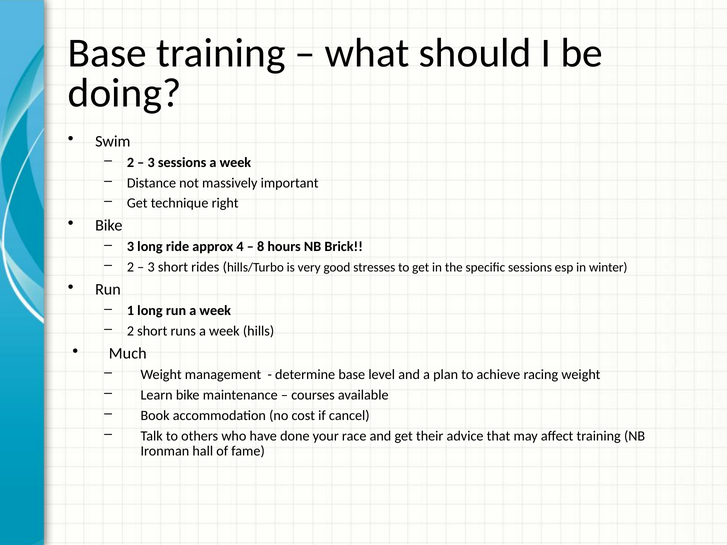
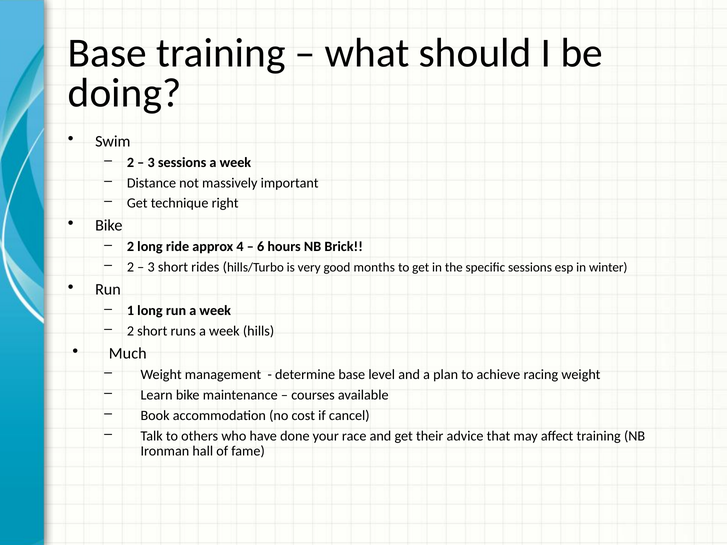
3 at (131, 247): 3 -> 2
8: 8 -> 6
stresses: stresses -> months
